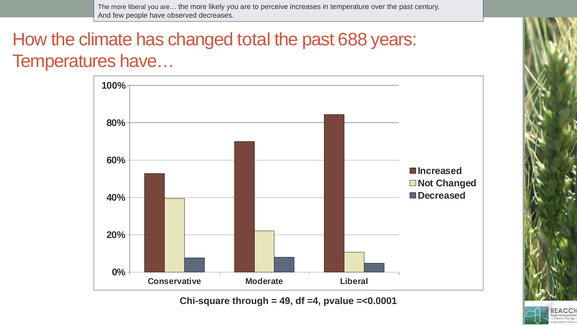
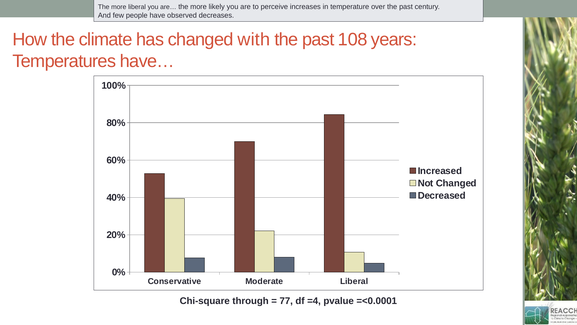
total: total -> with
688: 688 -> 108
49: 49 -> 77
